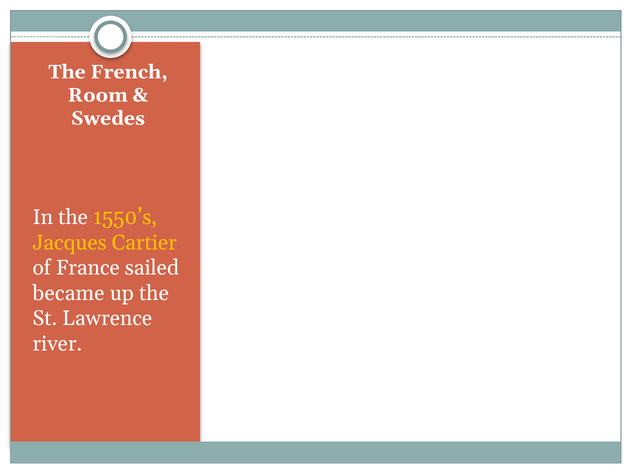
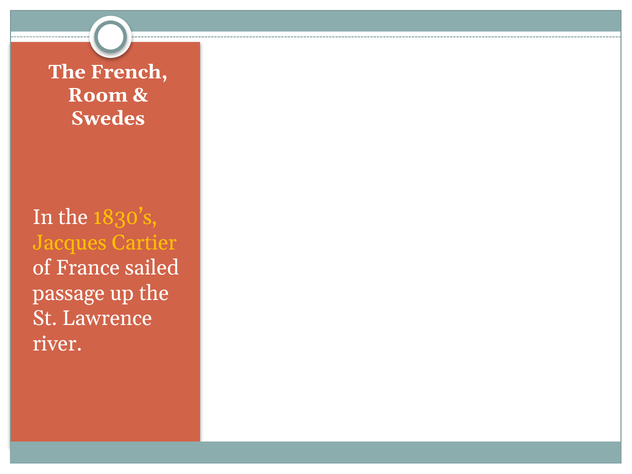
1550’s: 1550’s -> 1830’s
became: became -> passage
